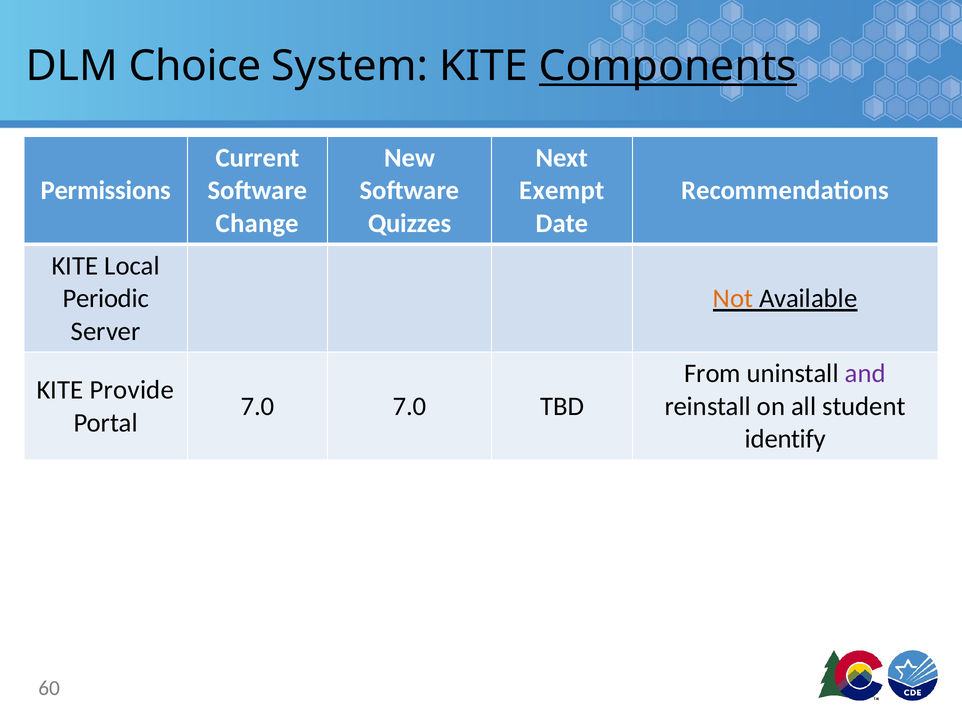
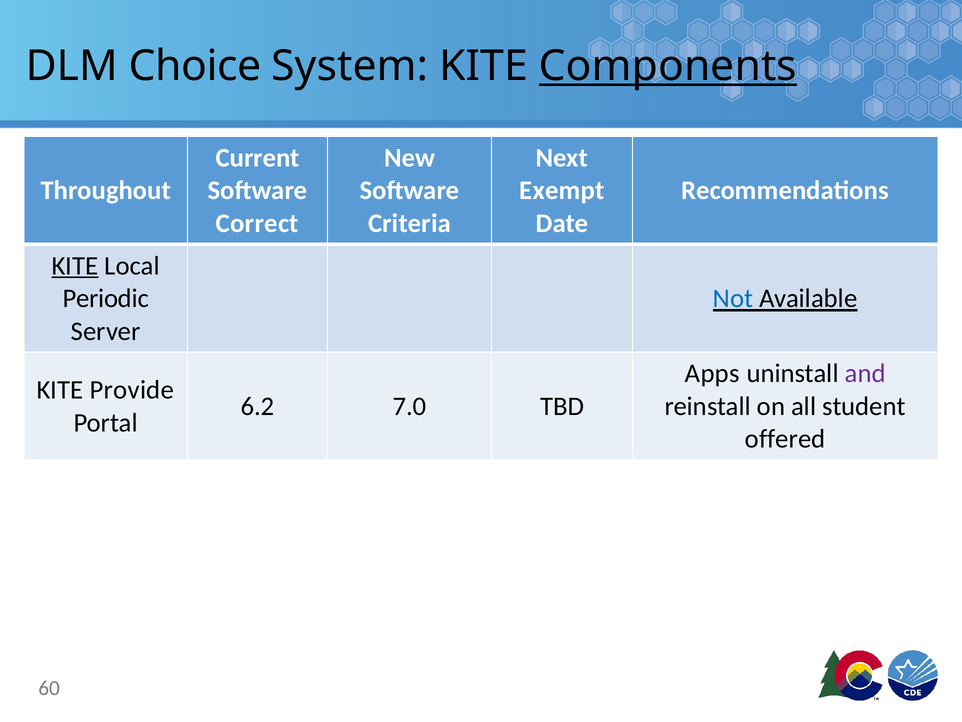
Permissions: Permissions -> Throughout
Change: Change -> Correct
Quizzes: Quizzes -> Criteria
KITE at (75, 266) underline: none -> present
Not colour: orange -> blue
From: From -> Apps
7.0 at (257, 406): 7.0 -> 6.2
identify: identify -> offered
